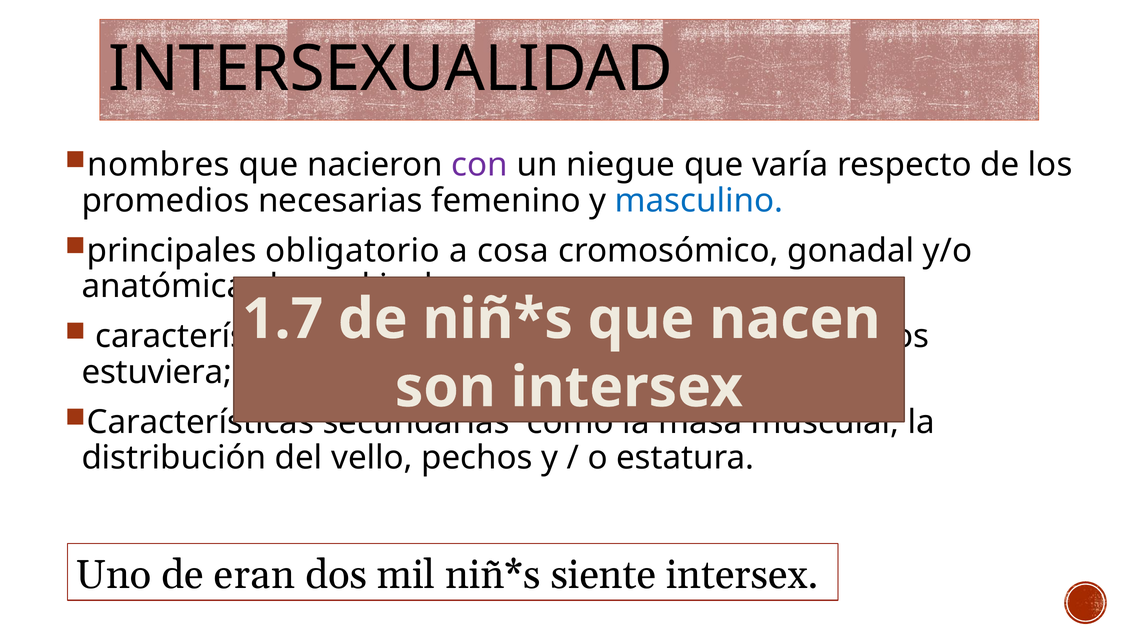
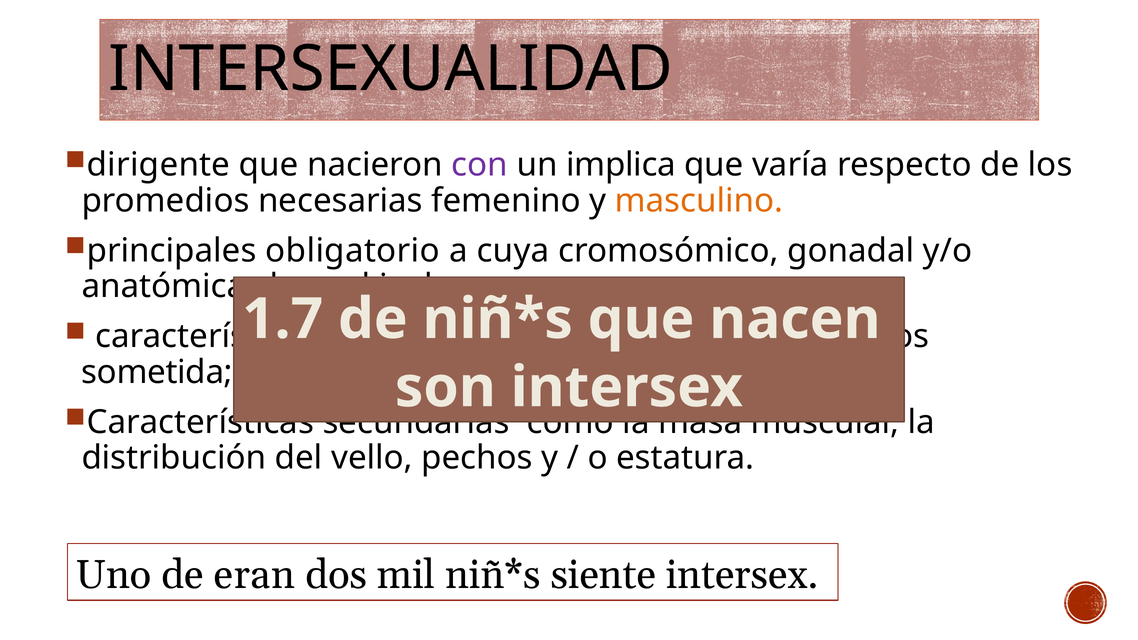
nombres: nombres -> dirigente
niegue: niegue -> implica
masculino colour: blue -> orange
cosa: cosa -> cuya
estuviera: estuviera -> sometida
